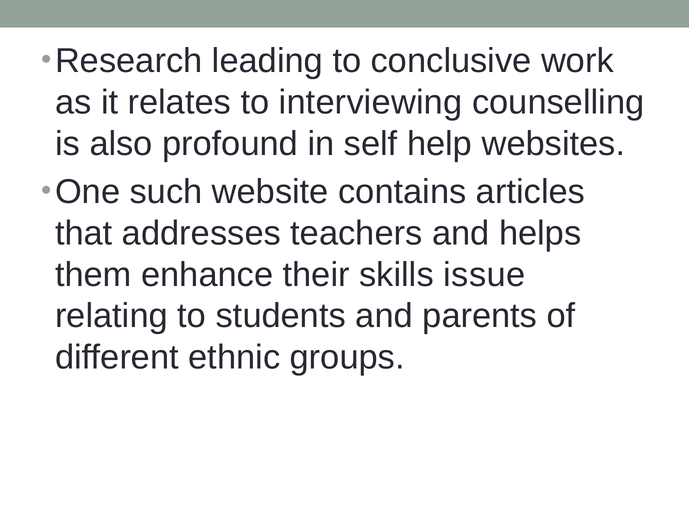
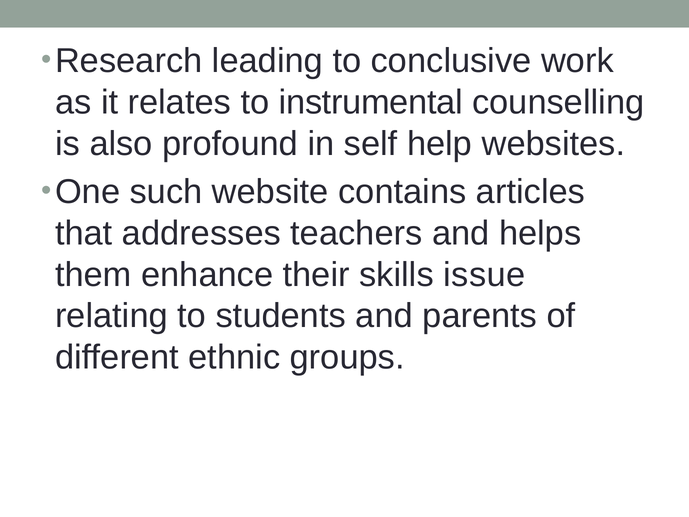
interviewing: interviewing -> instrumental
